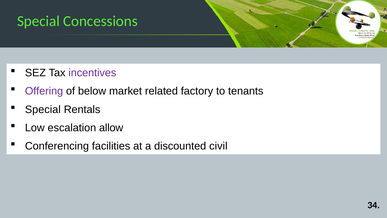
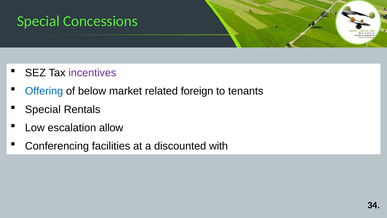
Offering colour: purple -> blue
factory: factory -> foreign
civil: civil -> with
